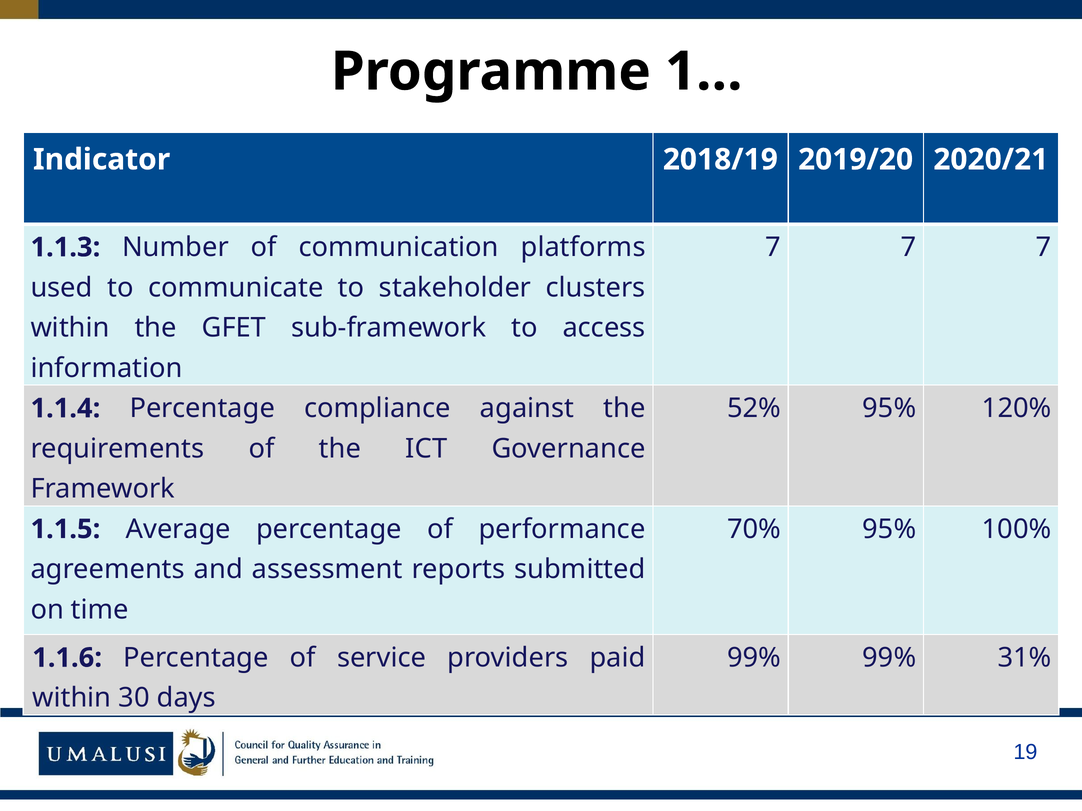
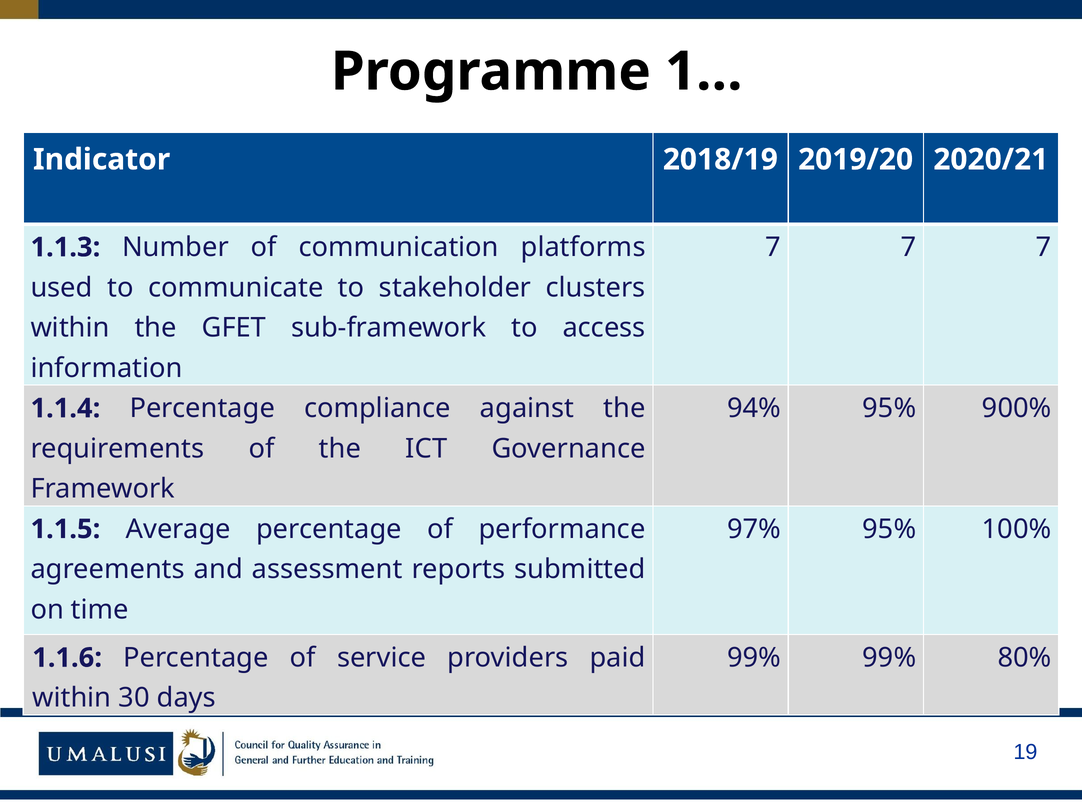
52%: 52% -> 94%
120%: 120% -> 900%
70%: 70% -> 97%
31%: 31% -> 80%
